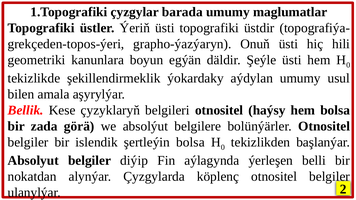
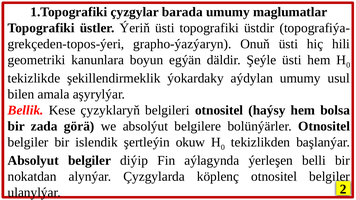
şertleýin bolsa: bolsa -> okuw
